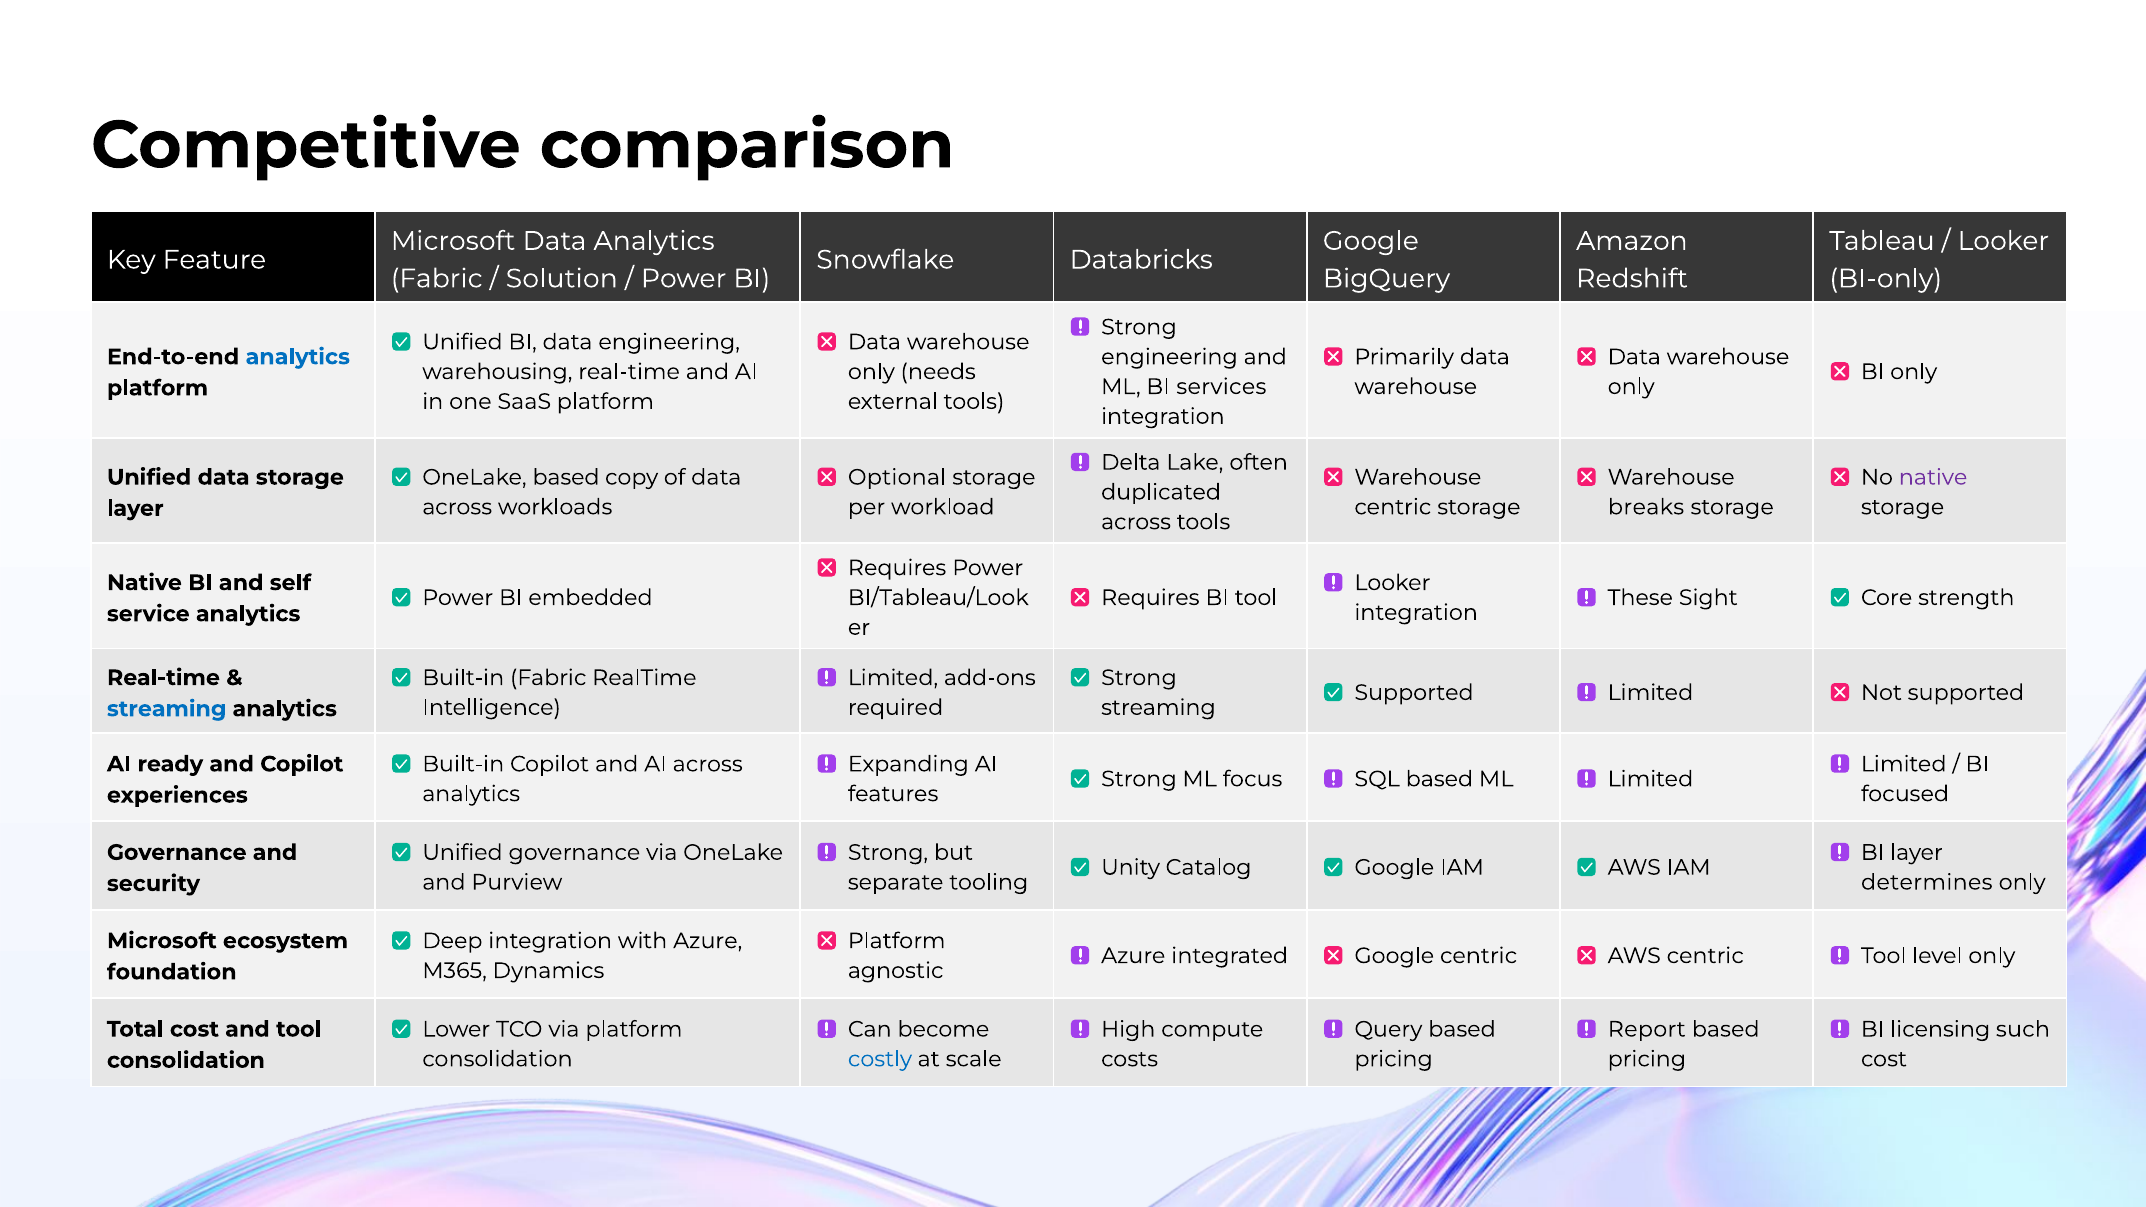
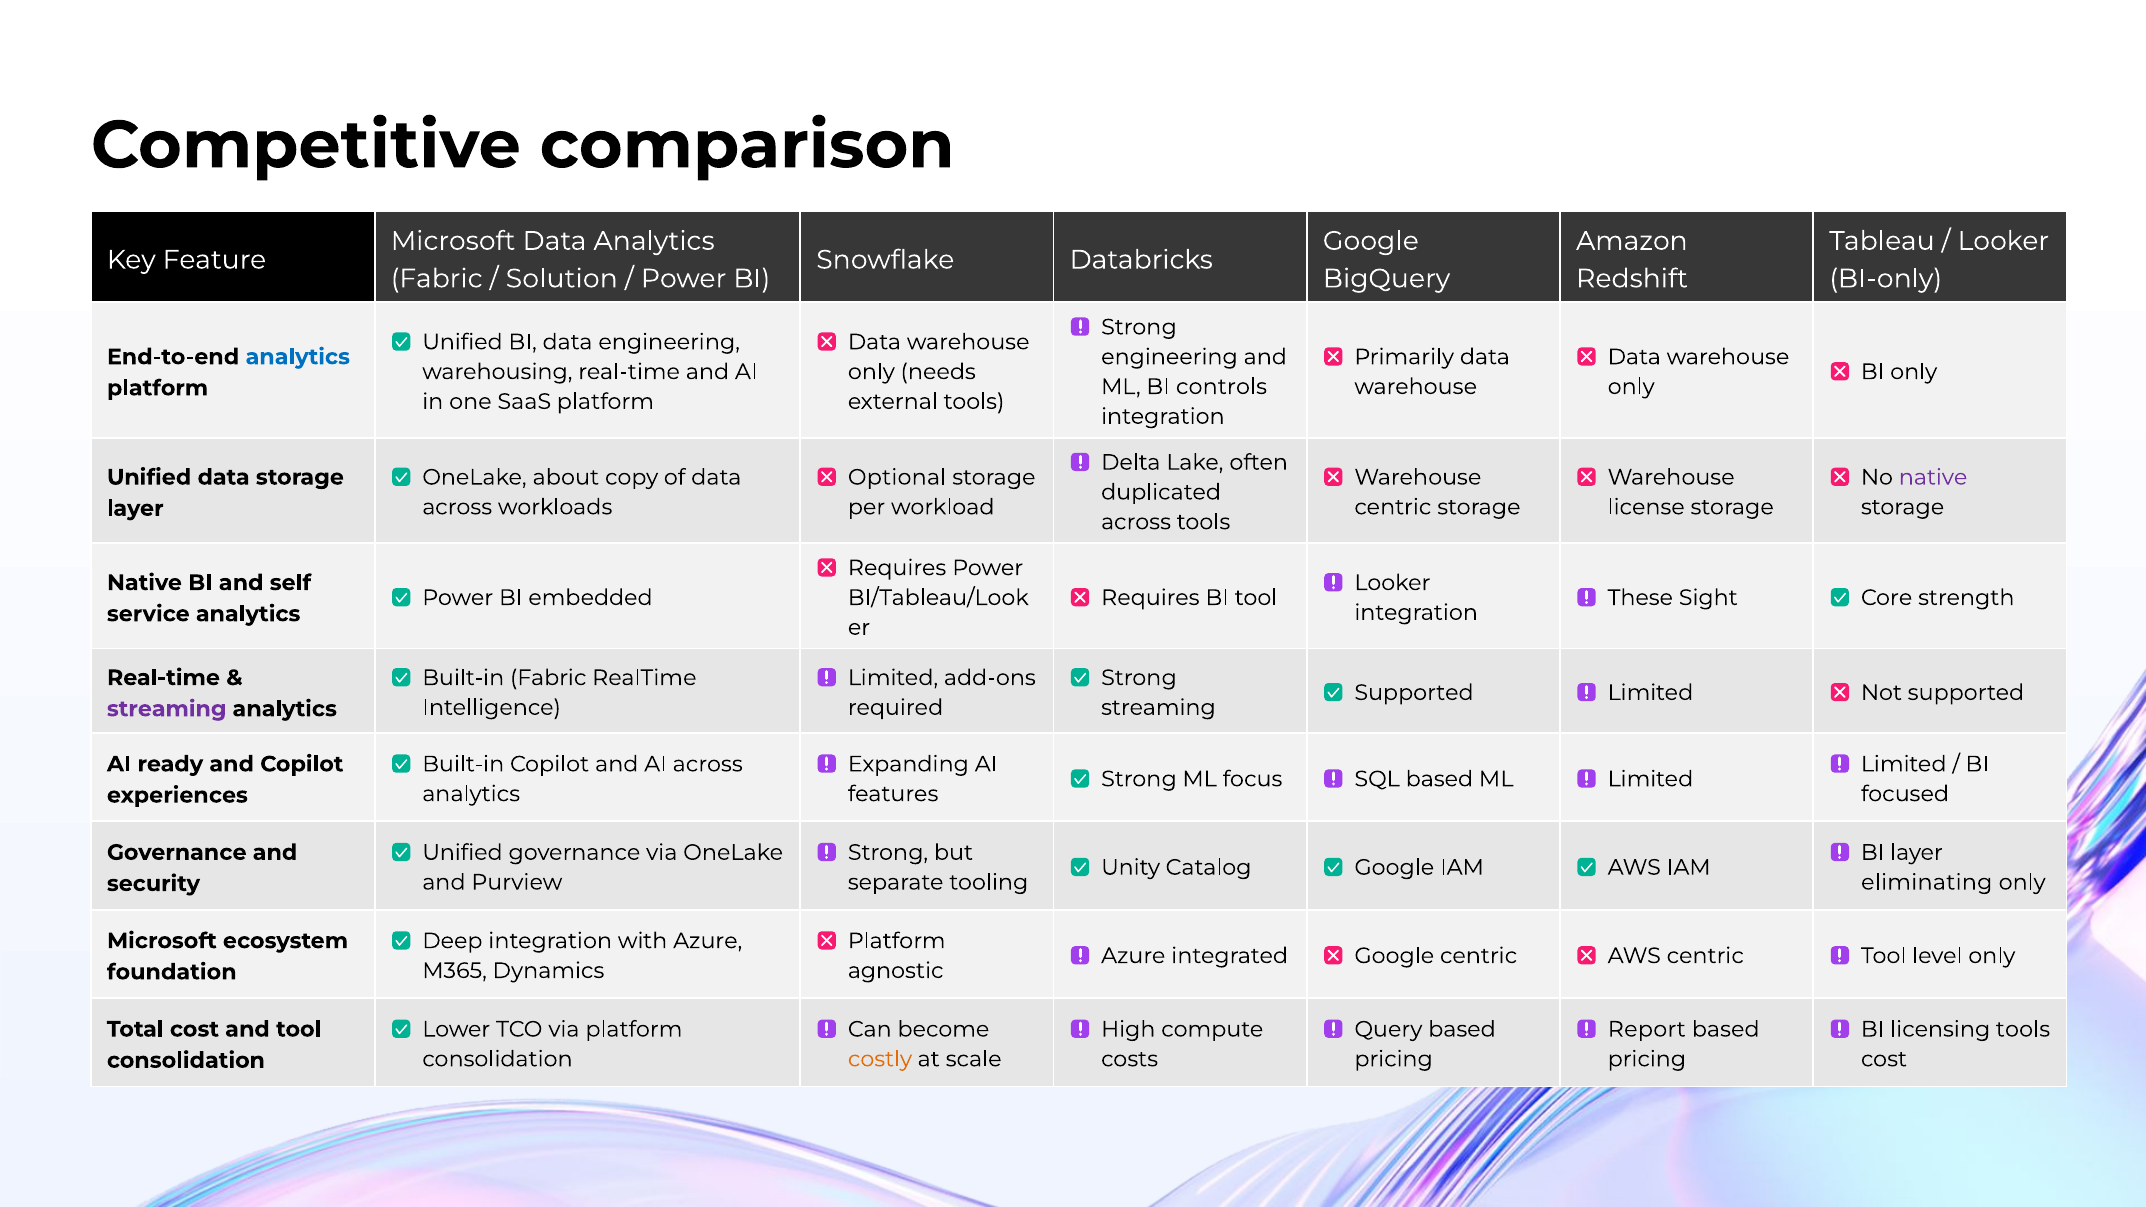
services: services -> controls
OneLake based: based -> about
breaks: breaks -> license
streaming at (167, 709) colour: blue -> purple
determines: determines -> eliminating
licensing such: such -> tools
costly colour: blue -> orange
